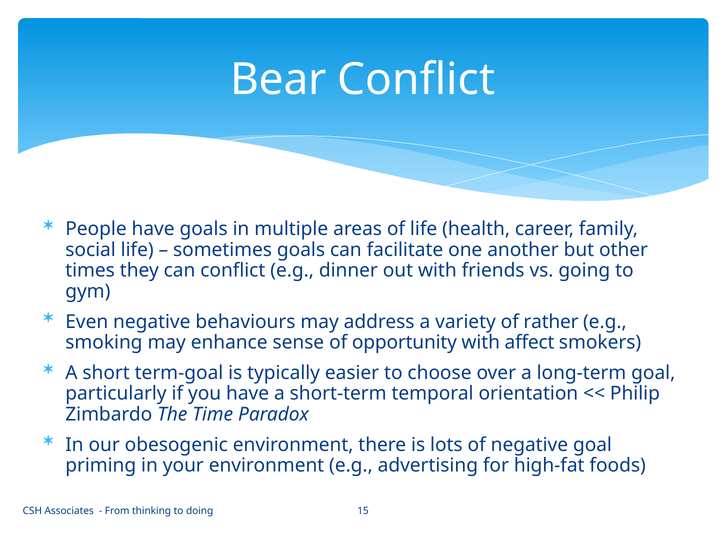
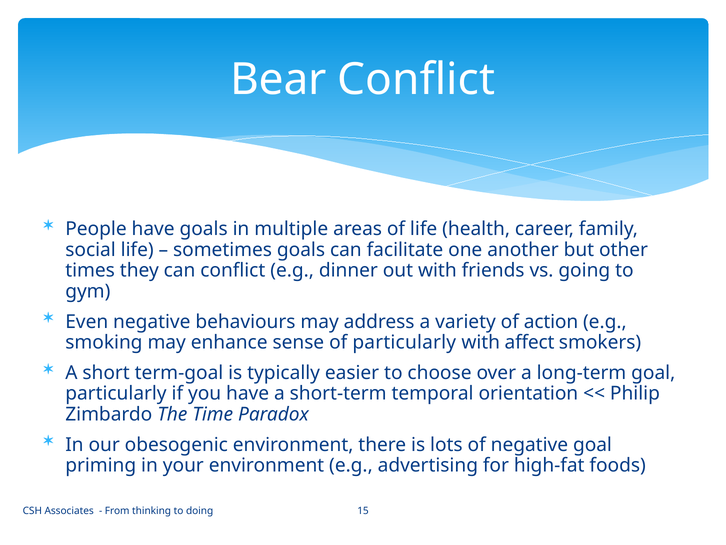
rather: rather -> action
of opportunity: opportunity -> particularly
